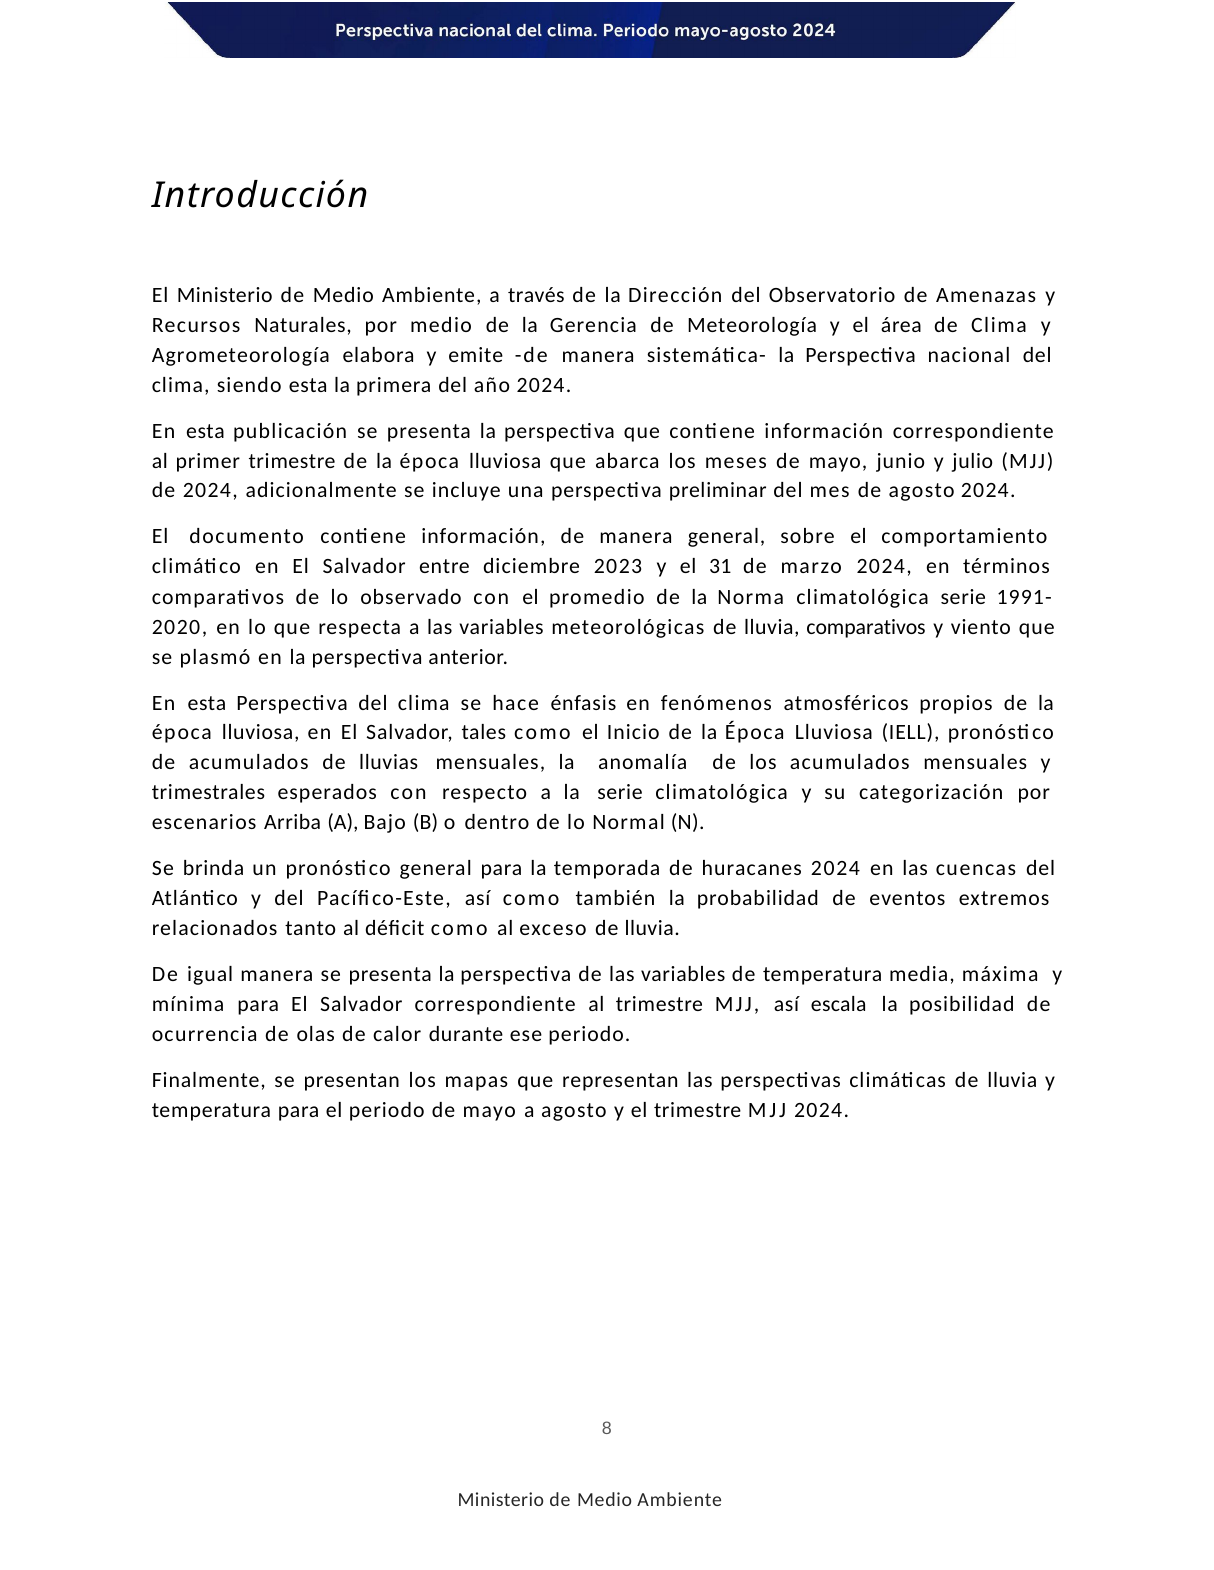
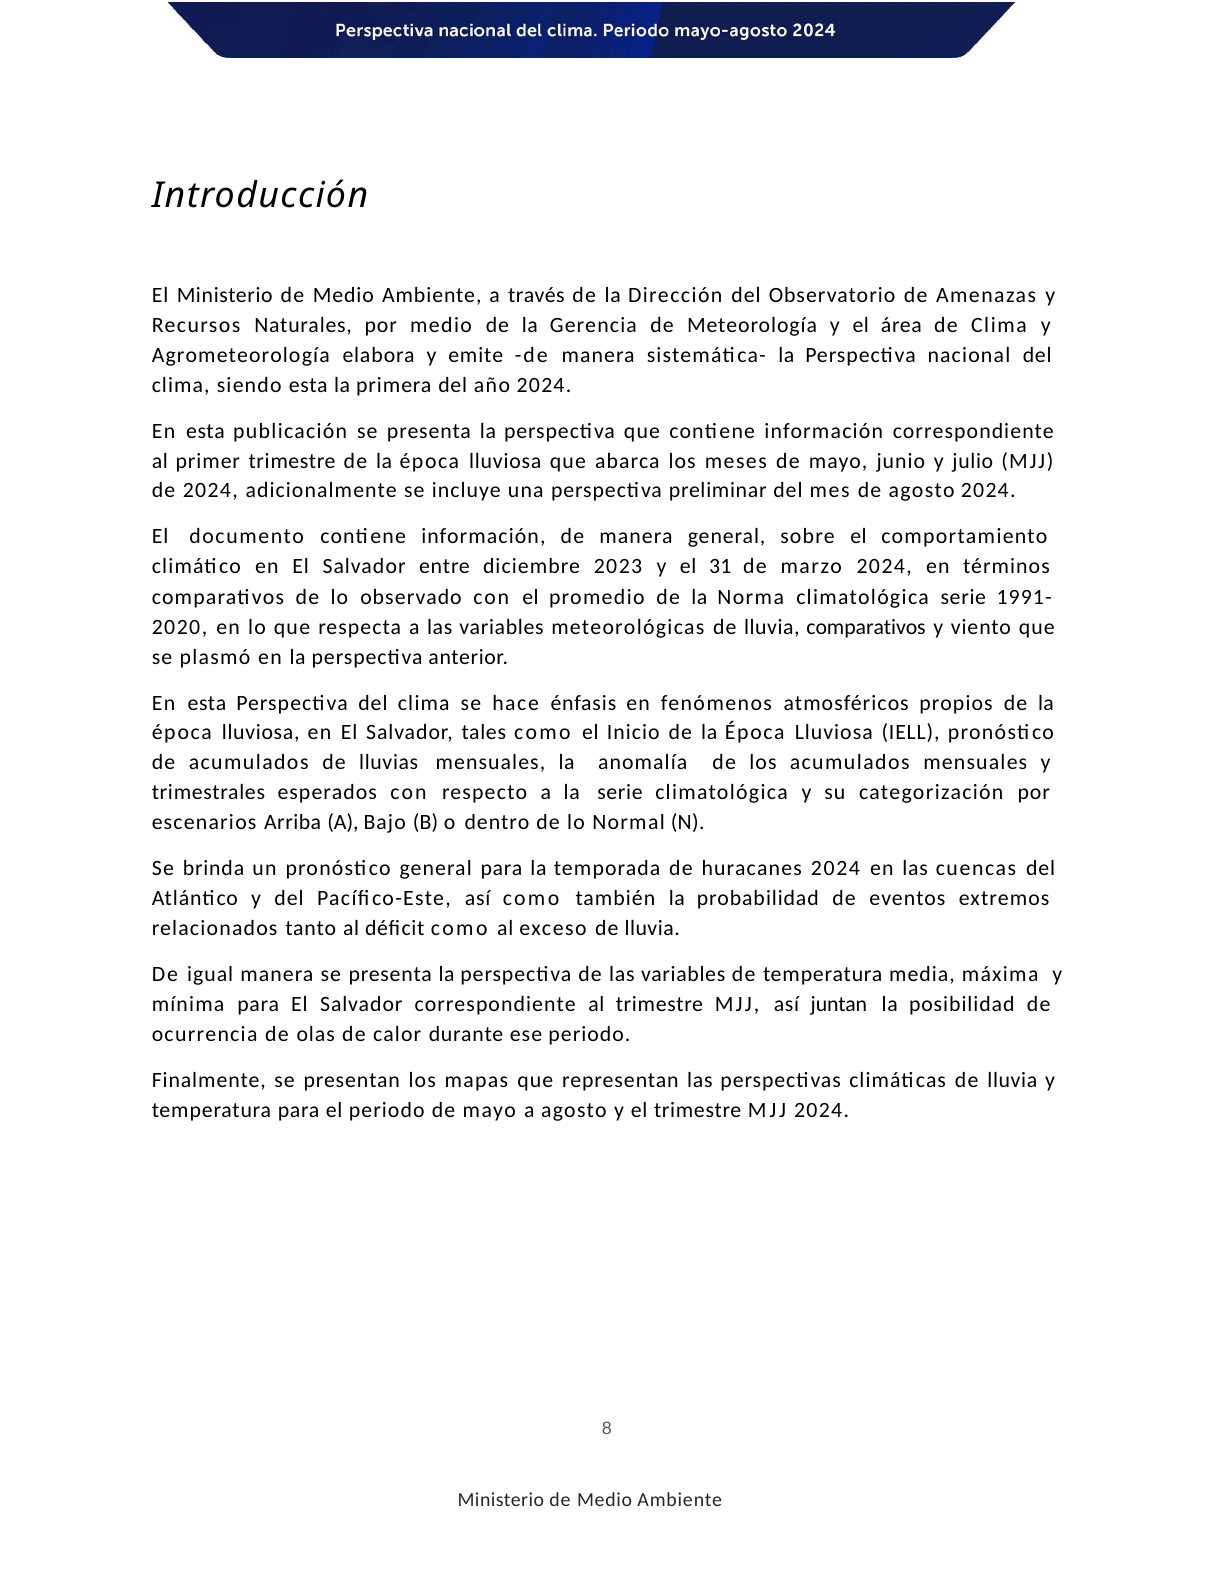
escala: escala -> juntan
